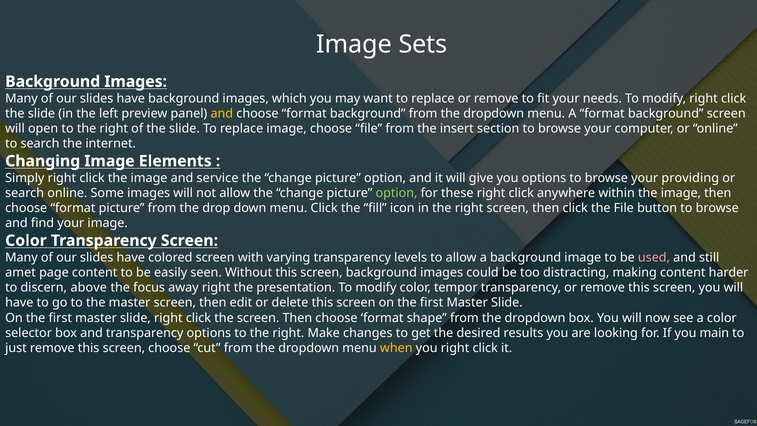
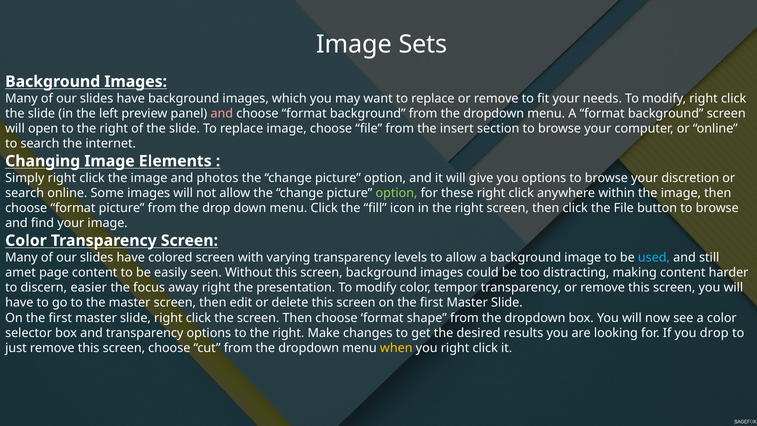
and at (222, 114) colour: yellow -> pink
service: service -> photos
providing: providing -> discretion
used colour: pink -> light blue
above: above -> easier
you main: main -> drop
